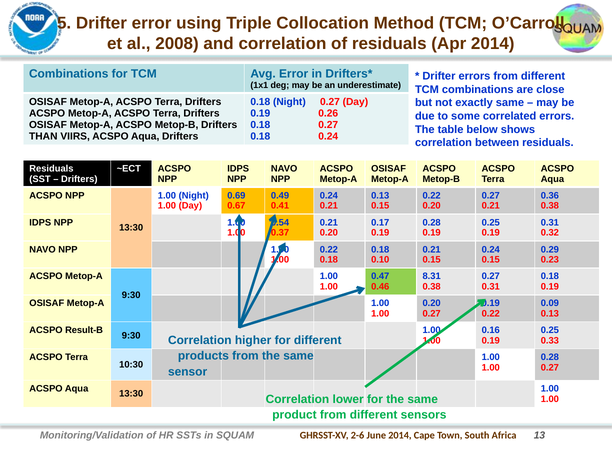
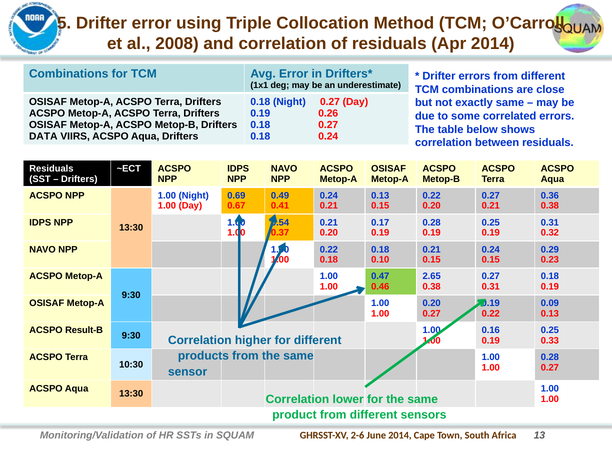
THAN: THAN -> DATA
8.31: 8.31 -> 2.65
